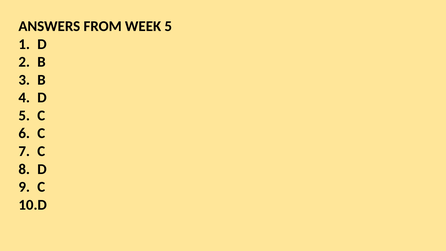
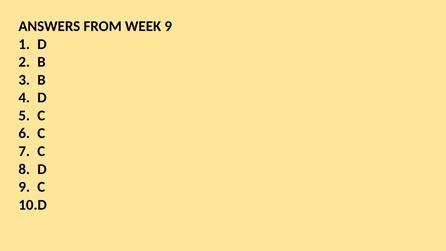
WEEK 5: 5 -> 9
